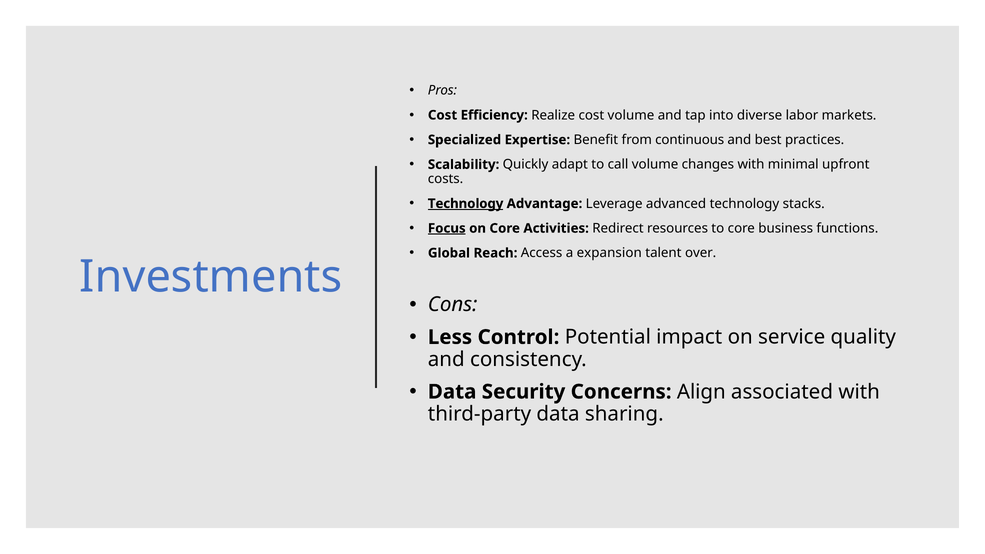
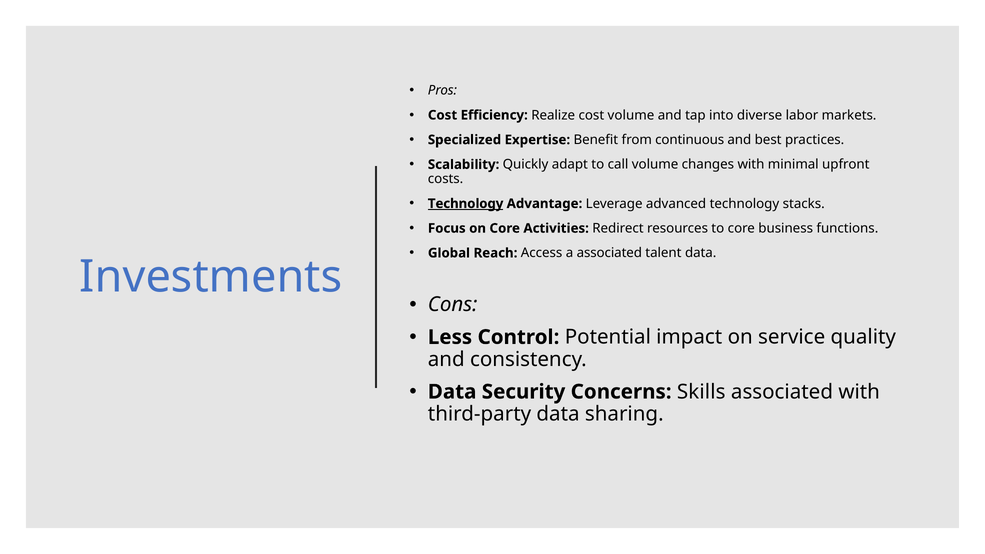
Focus underline: present -> none
a expansion: expansion -> associated
talent over: over -> data
Align: Align -> Skills
